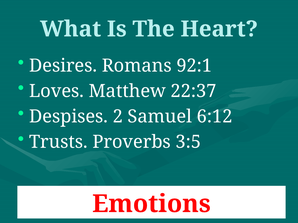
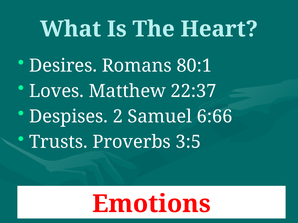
92:1: 92:1 -> 80:1
6:12: 6:12 -> 6:66
